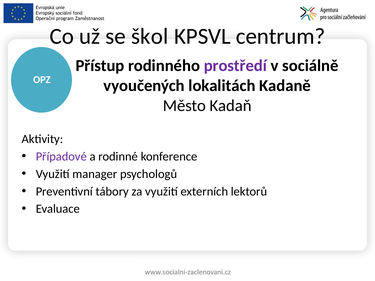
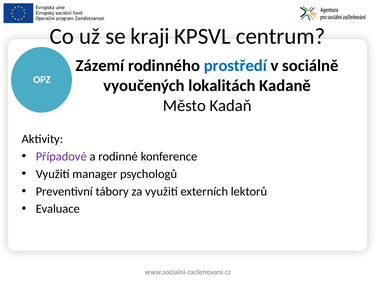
škol: škol -> kraji
Přístup: Přístup -> Zázemí
prostředí colour: purple -> blue
